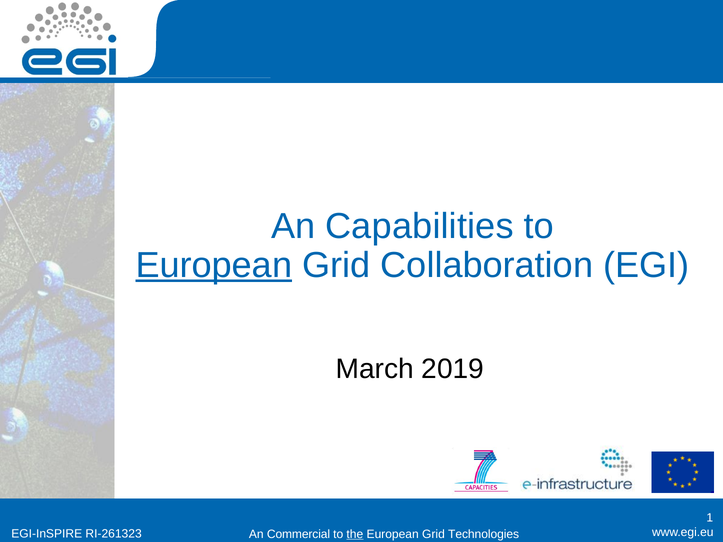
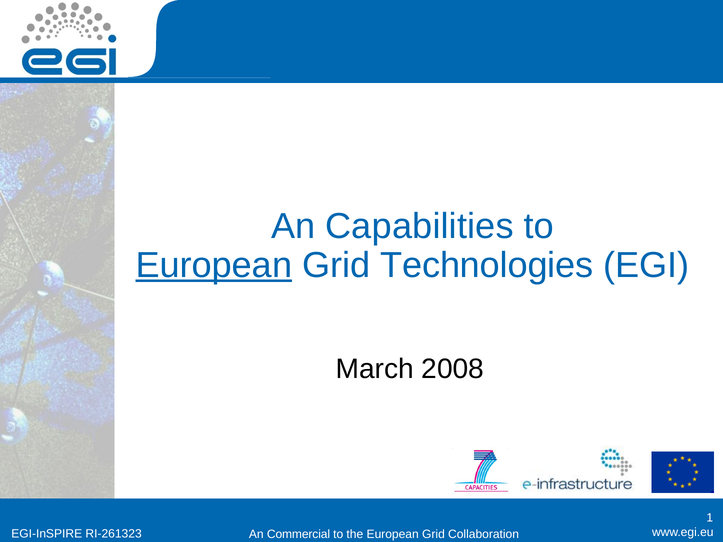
Collaboration: Collaboration -> Technologies
2019: 2019 -> 2008
the underline: present -> none
Technologies: Technologies -> Collaboration
